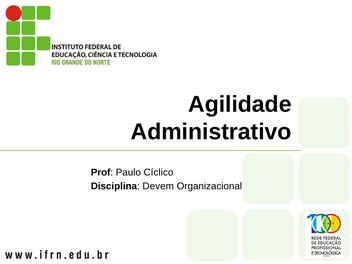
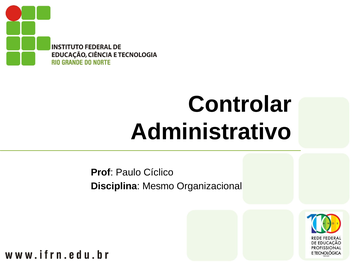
Agilidade: Agilidade -> Controlar
Devem: Devem -> Mesmo
